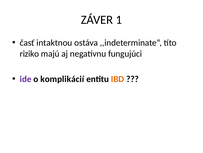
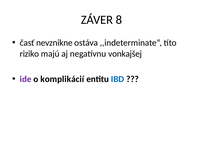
1: 1 -> 8
intaktnou: intaktnou -> nevznikne
fungujúci: fungujúci -> vonkajšej
IBD colour: orange -> blue
